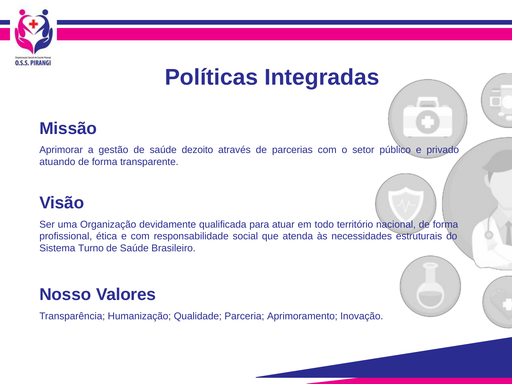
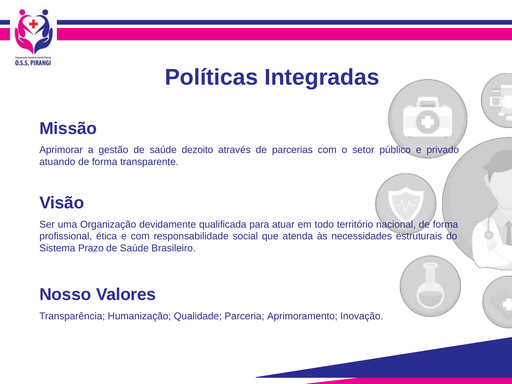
Turno: Turno -> Prazo
